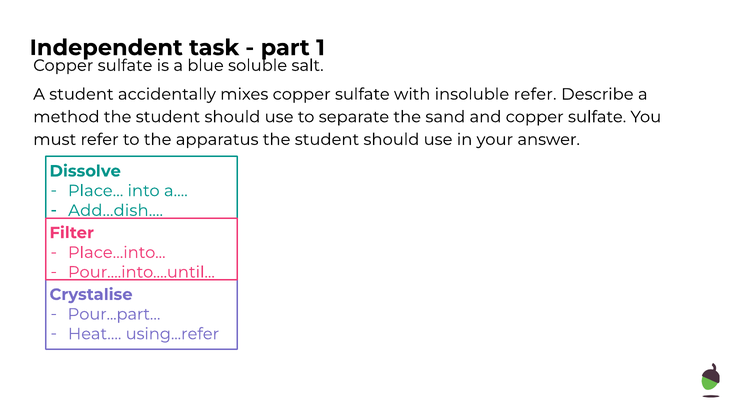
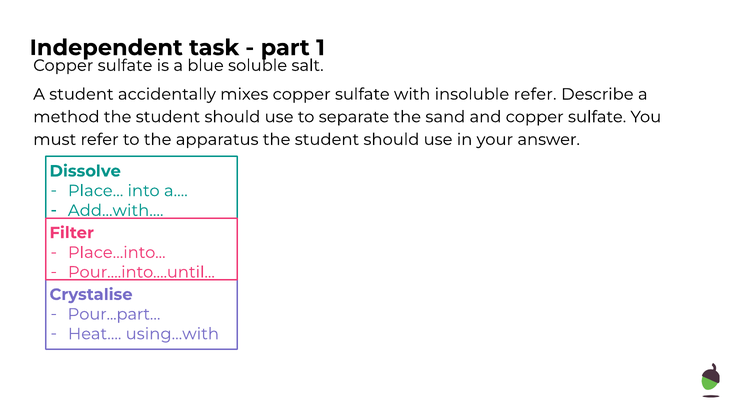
Add...dish…: Add...dish… -> Add...with…
using...refer: using...refer -> using...with
